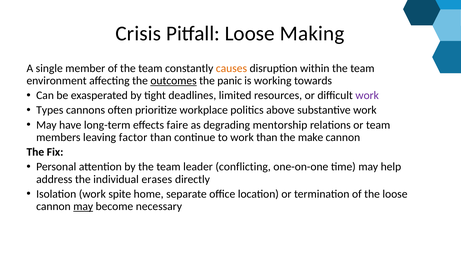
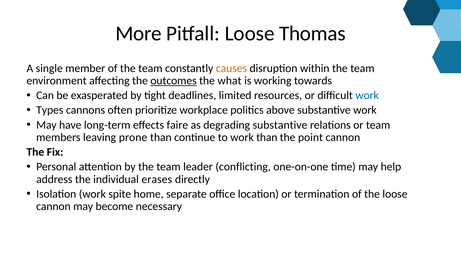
Crisis: Crisis -> More
Making: Making -> Thomas
panic: panic -> what
work at (367, 96) colour: purple -> blue
degrading mentorship: mentorship -> substantive
factor: factor -> prone
make: make -> point
may at (83, 207) underline: present -> none
